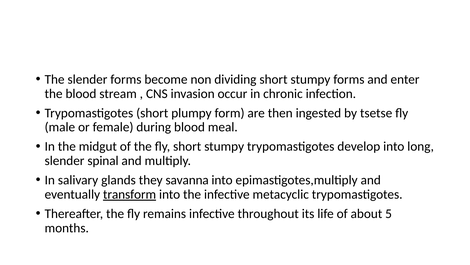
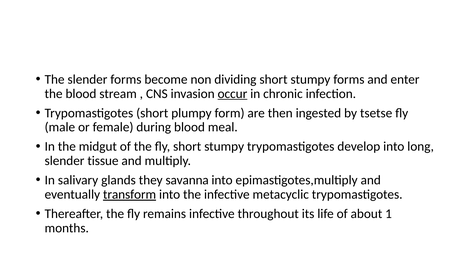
occur underline: none -> present
spinal: spinal -> tissue
5: 5 -> 1
